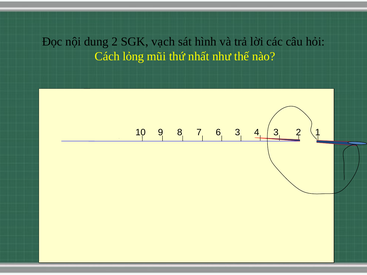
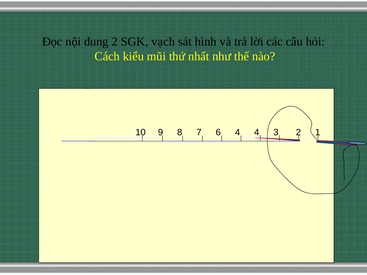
lỏng: lỏng -> kiểu
6 3: 3 -> 4
